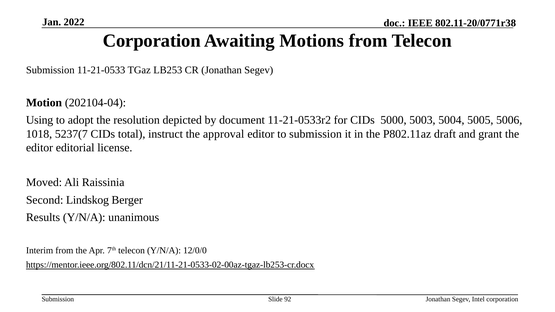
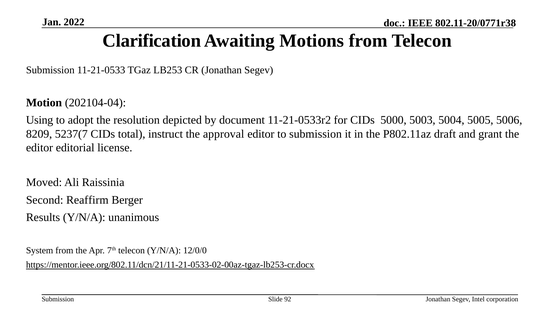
Corporation at (152, 41): Corporation -> Clarification
1018: 1018 -> 8209
Lindskog: Lindskog -> Reaffirm
Interim: Interim -> System
